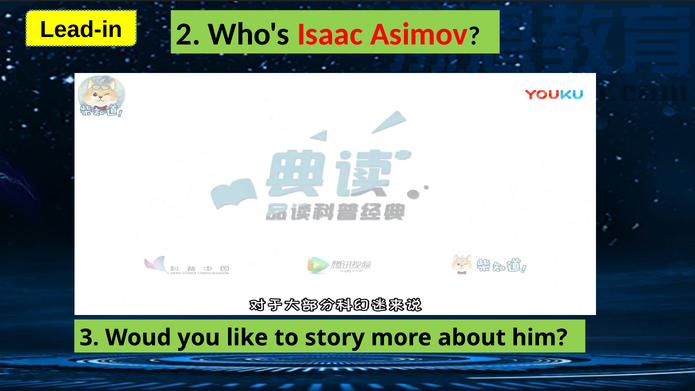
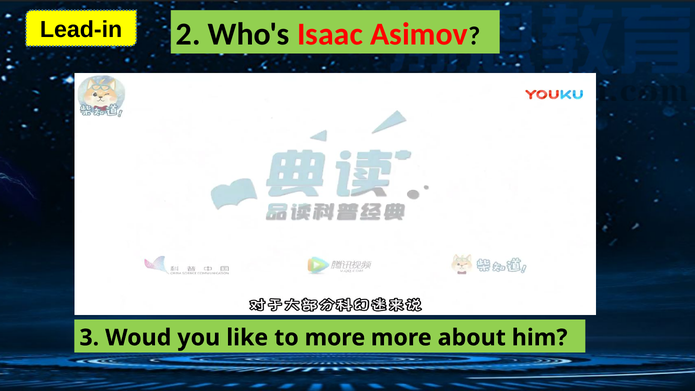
to story: story -> more
